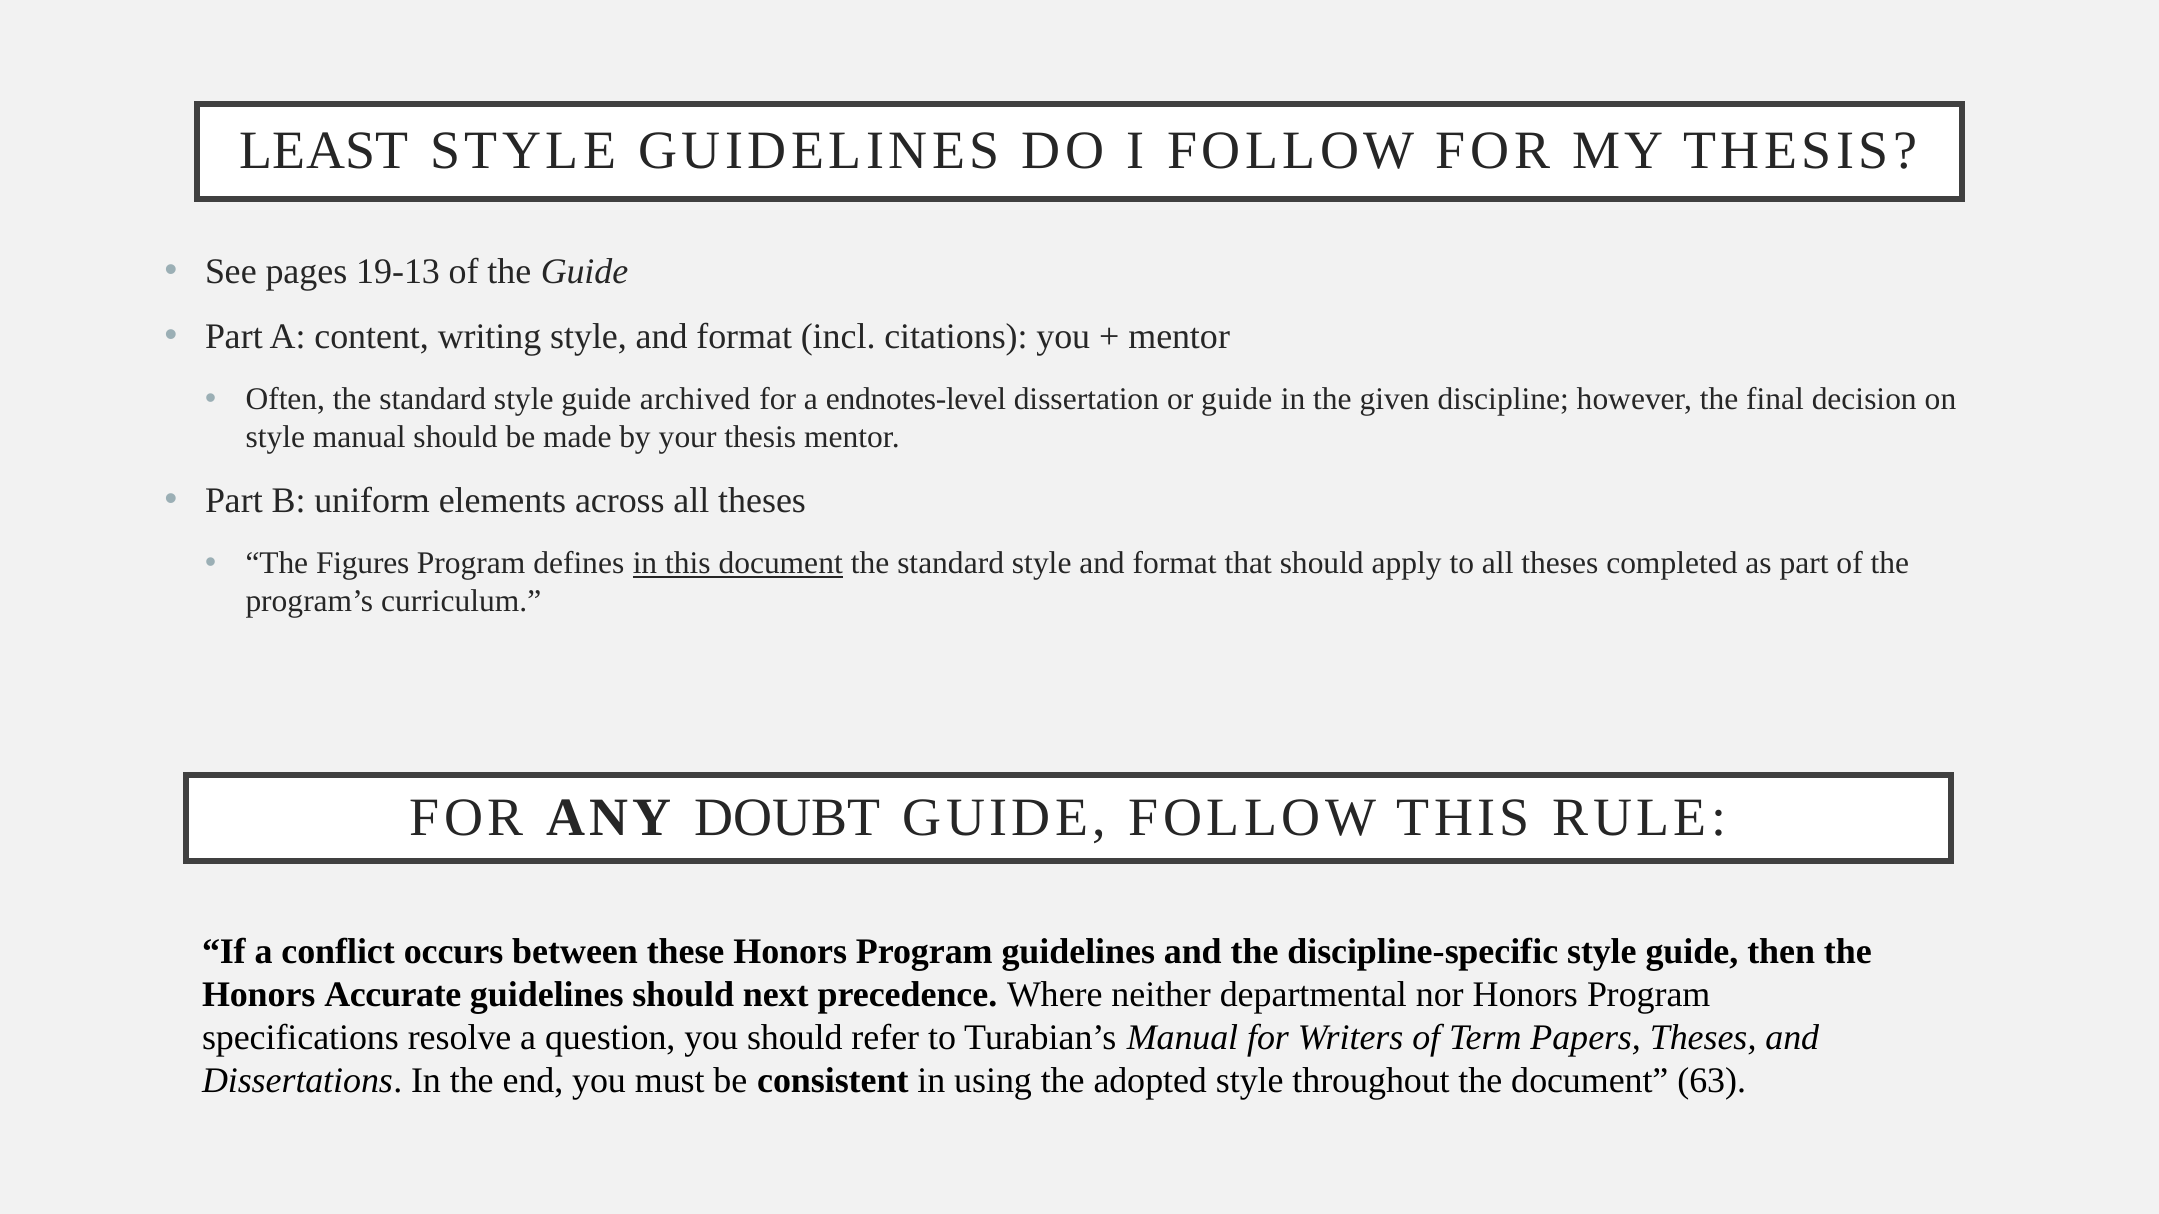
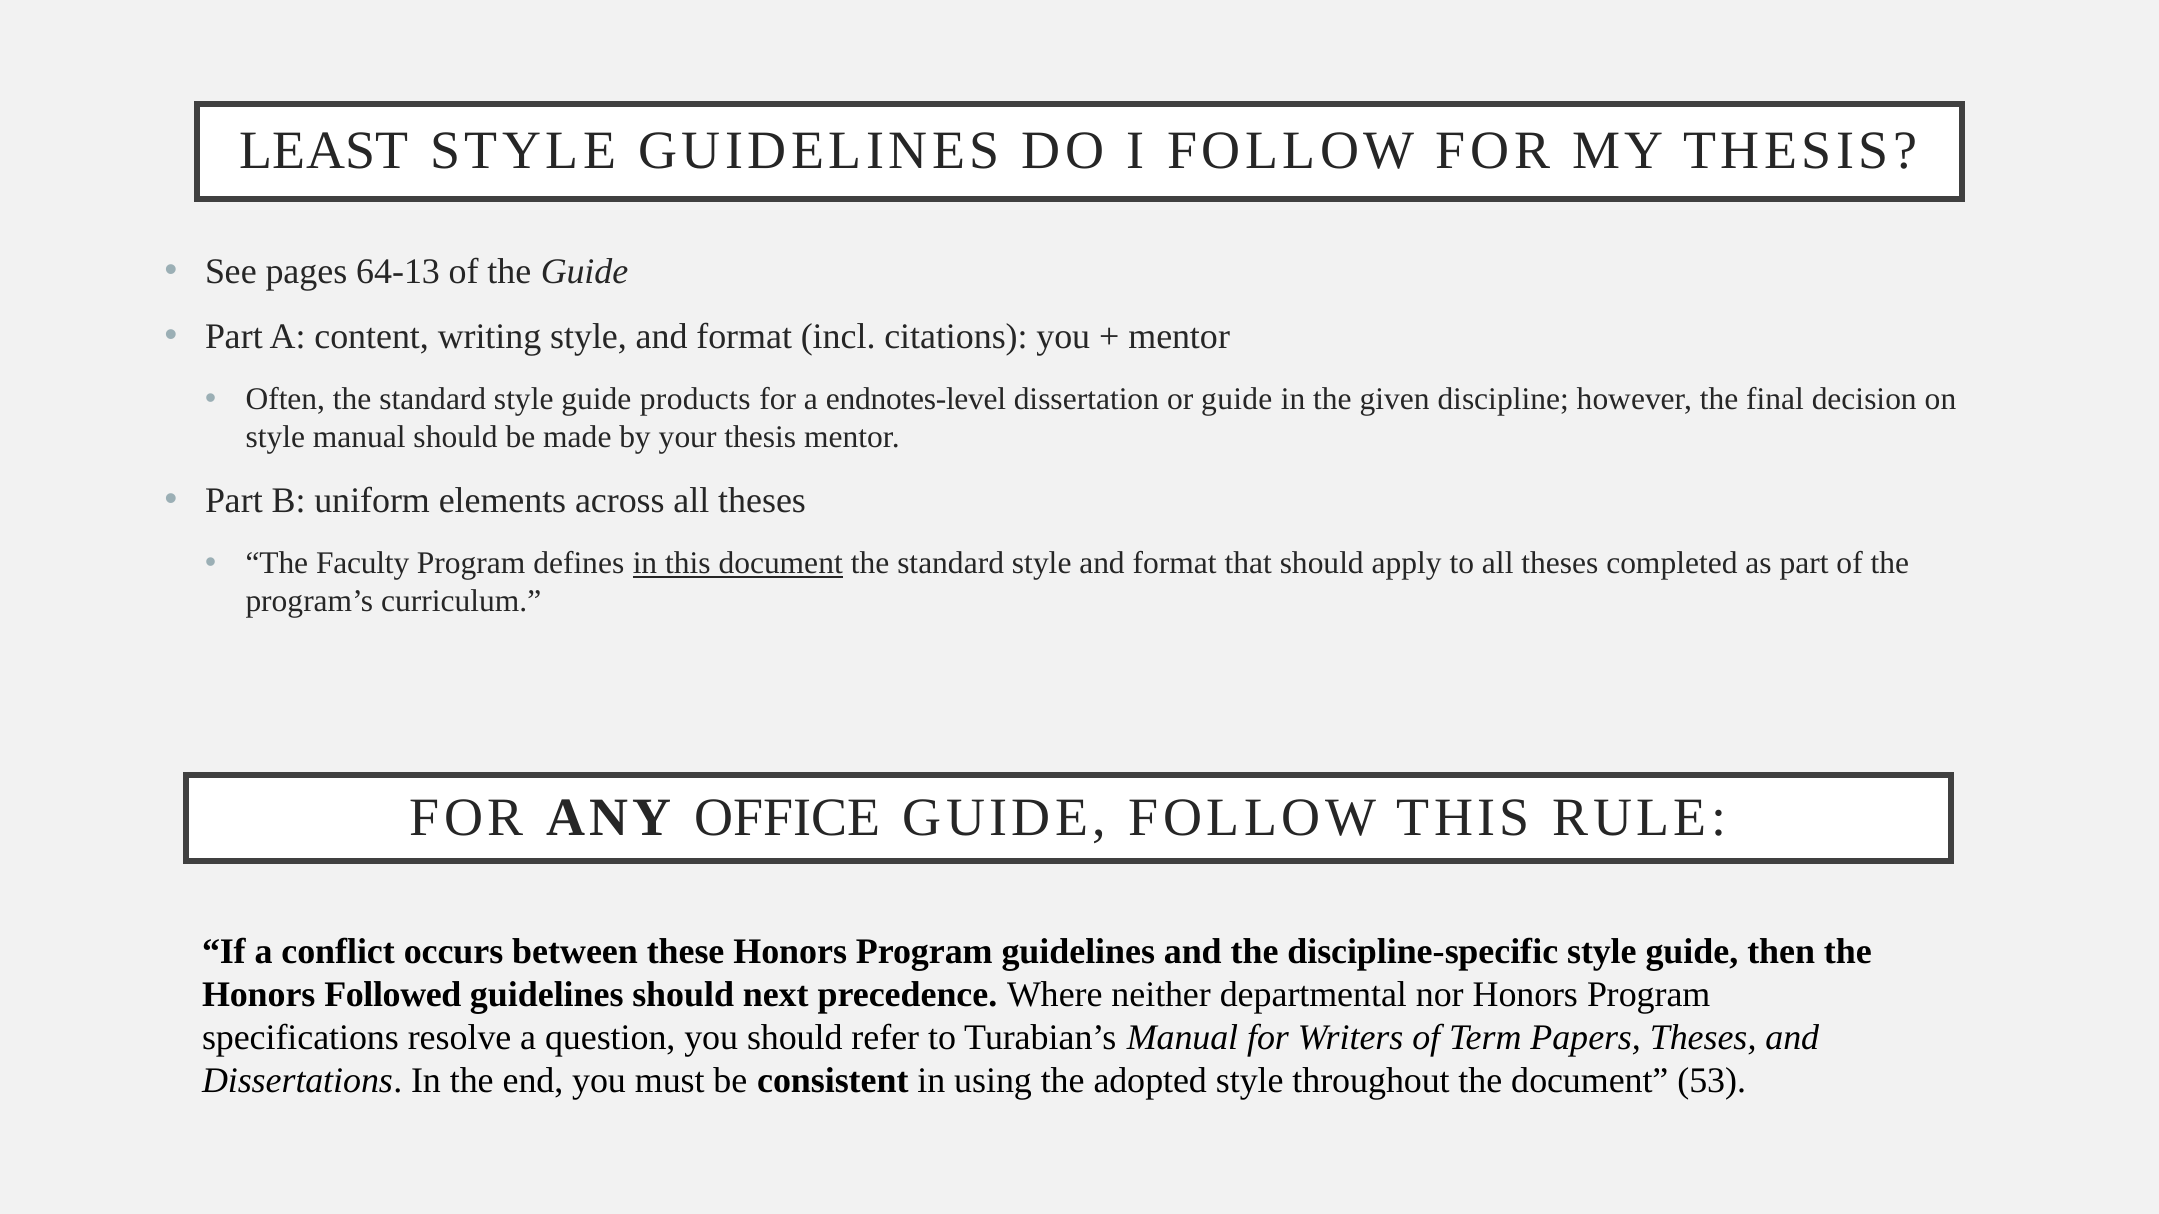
19-13: 19-13 -> 64-13
archived: archived -> products
Figures: Figures -> Faculty
DOUBT: DOUBT -> OFFICE
Accurate: Accurate -> Followed
63: 63 -> 53
